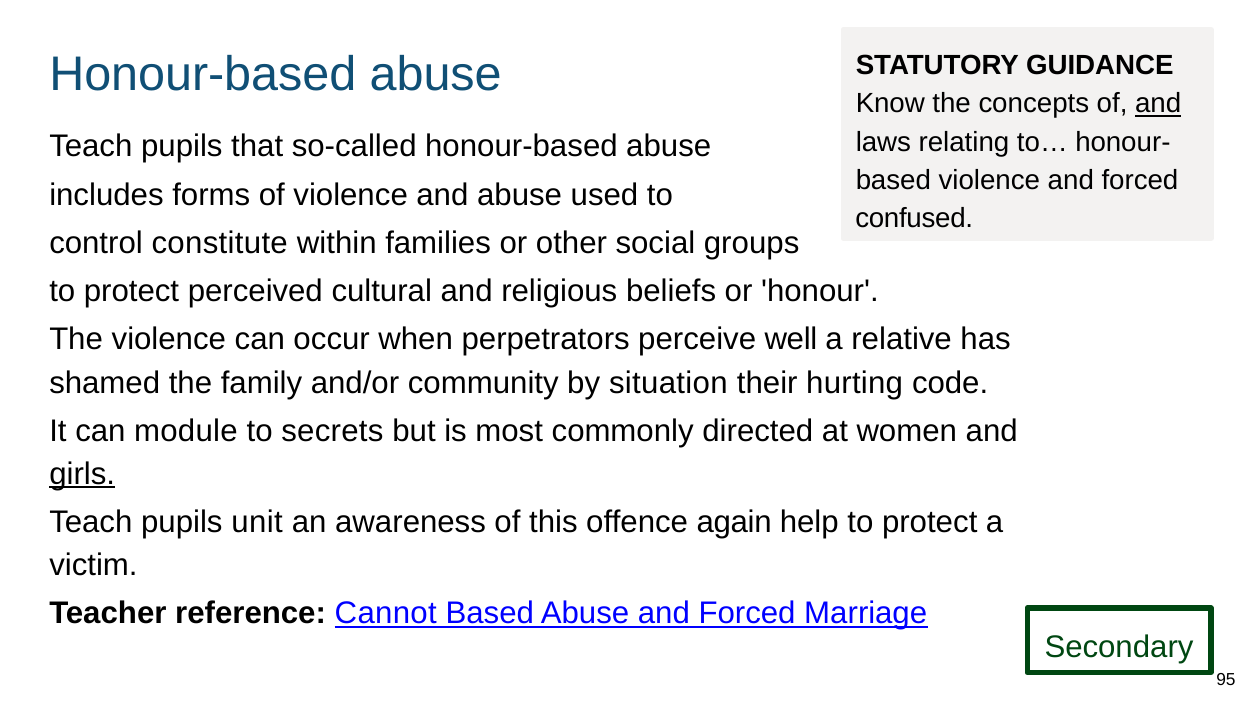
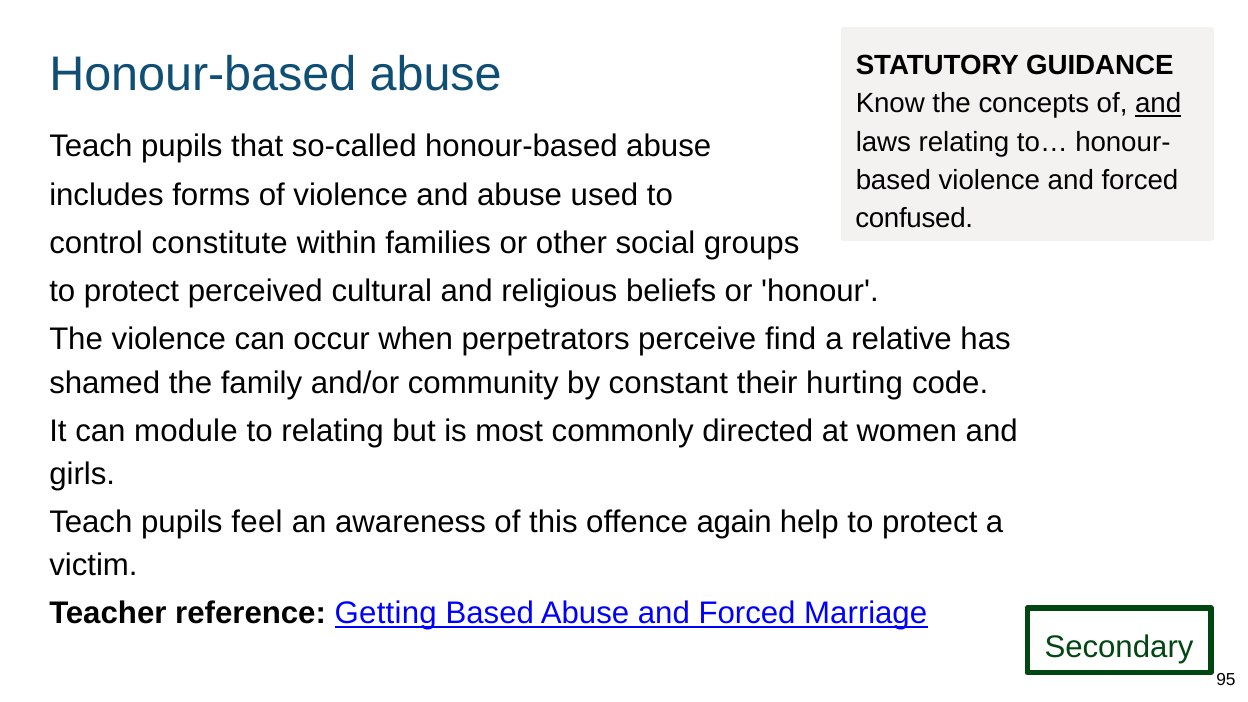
well: well -> find
situation: situation -> constant
to secrets: secrets -> relating
girls underline: present -> none
unit: unit -> feel
Cannot: Cannot -> Getting
